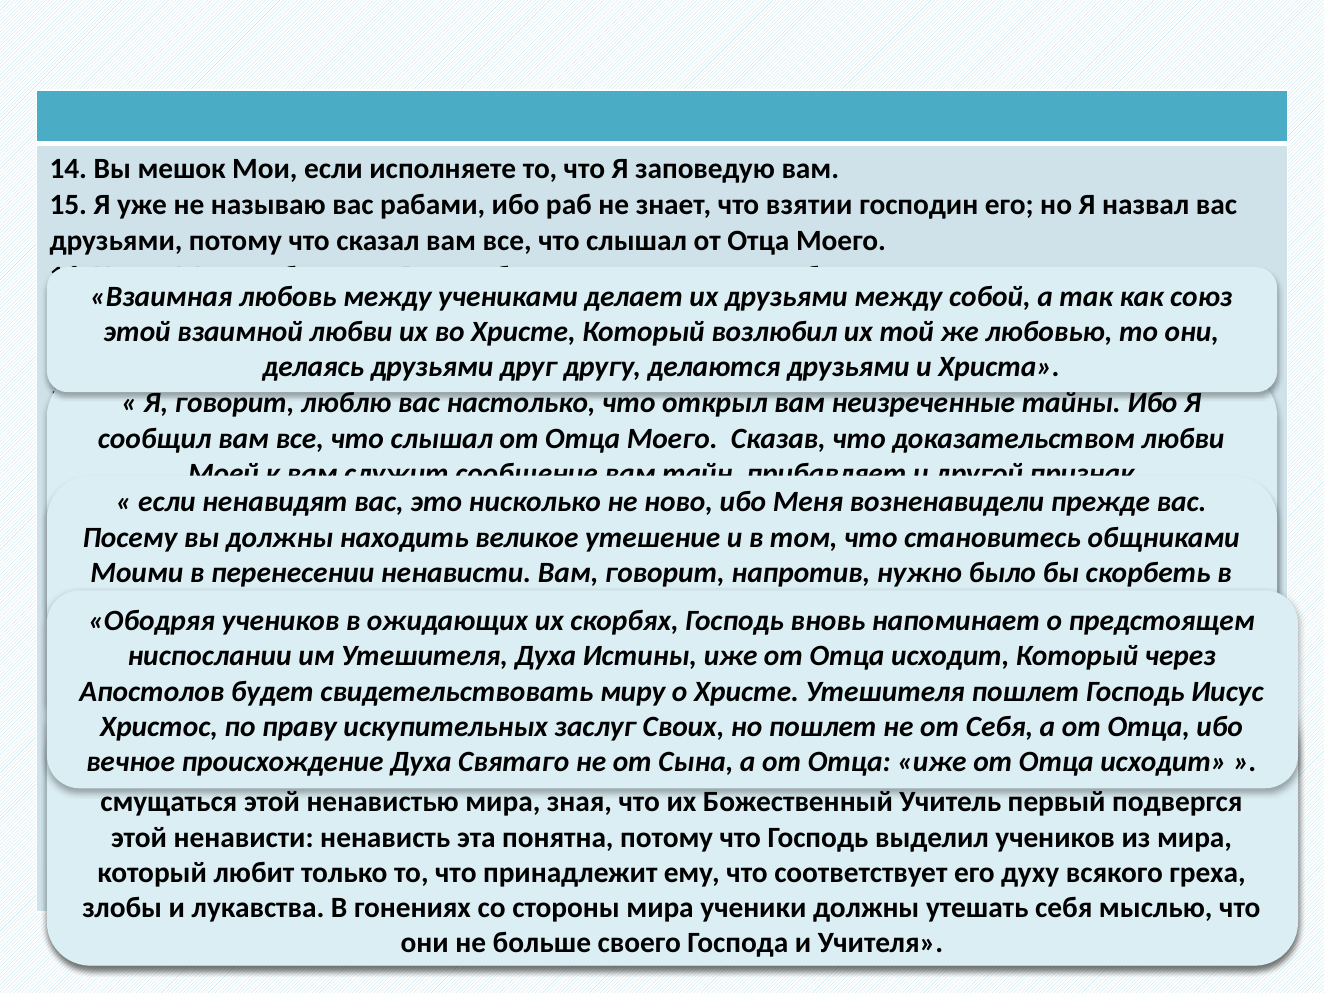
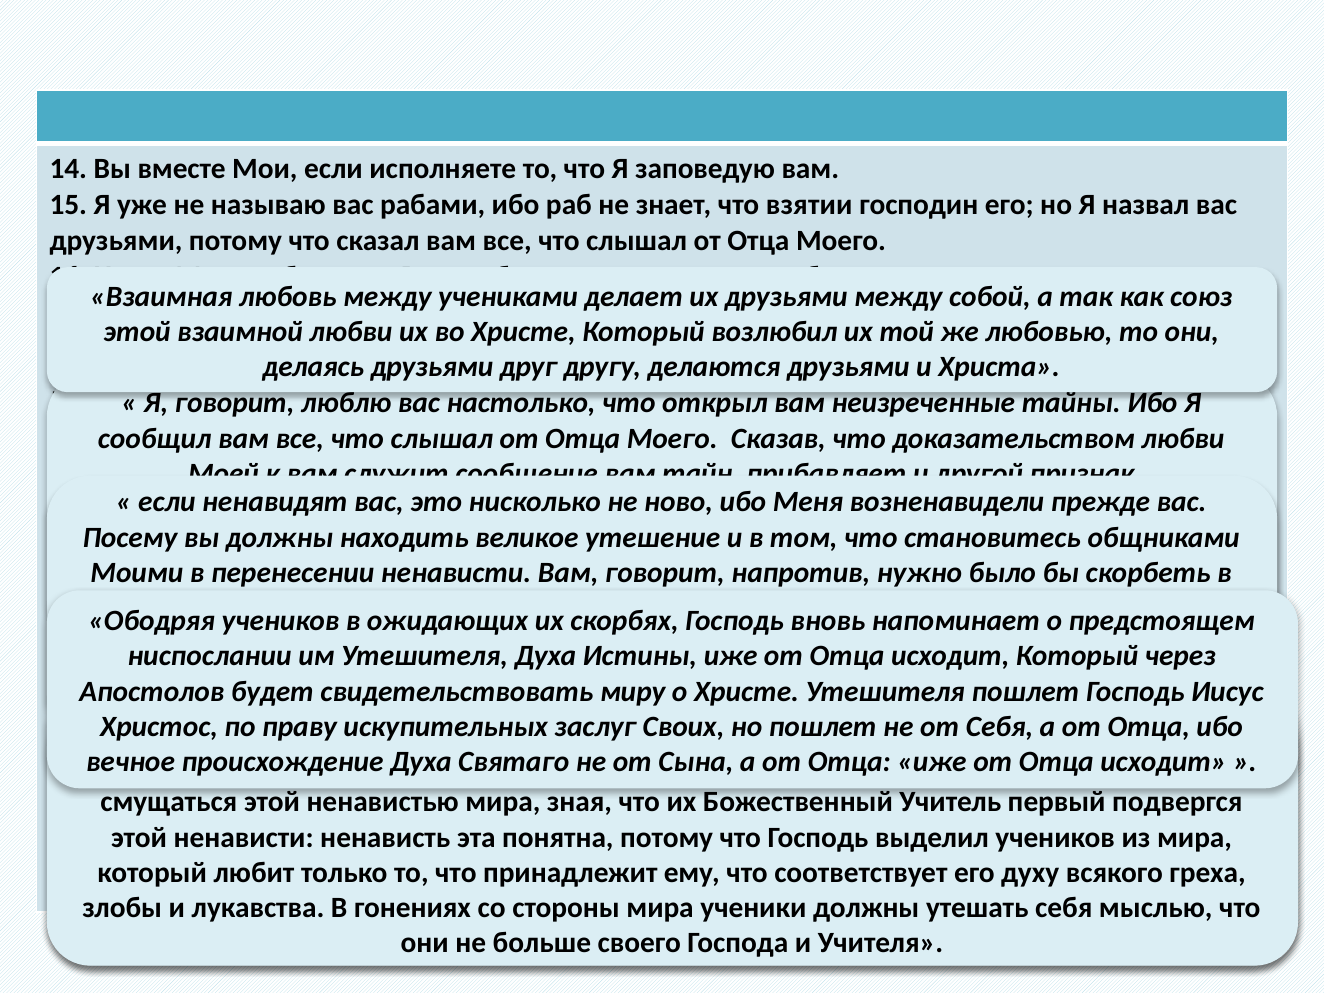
мешок: мешок -> вместе
